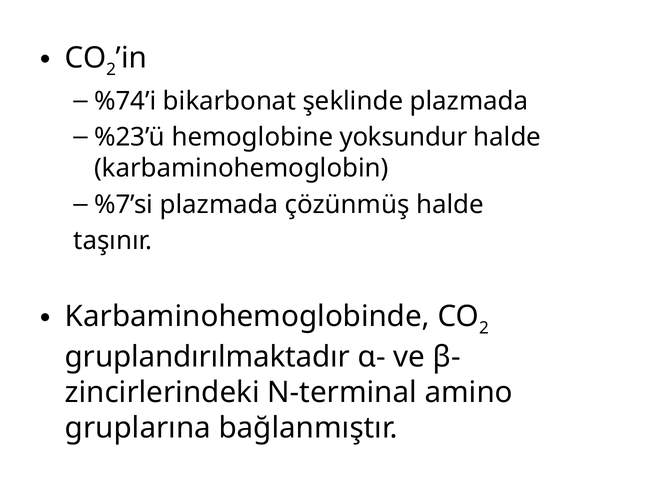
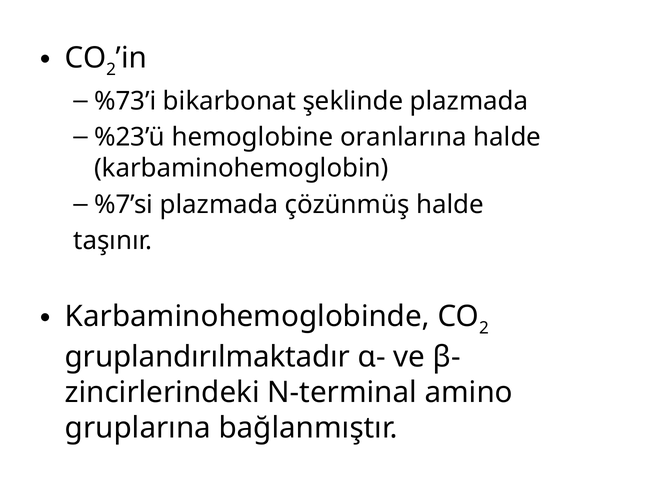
%74’i: %74’i -> %73’i
yoksundur: yoksundur -> oranlarına
